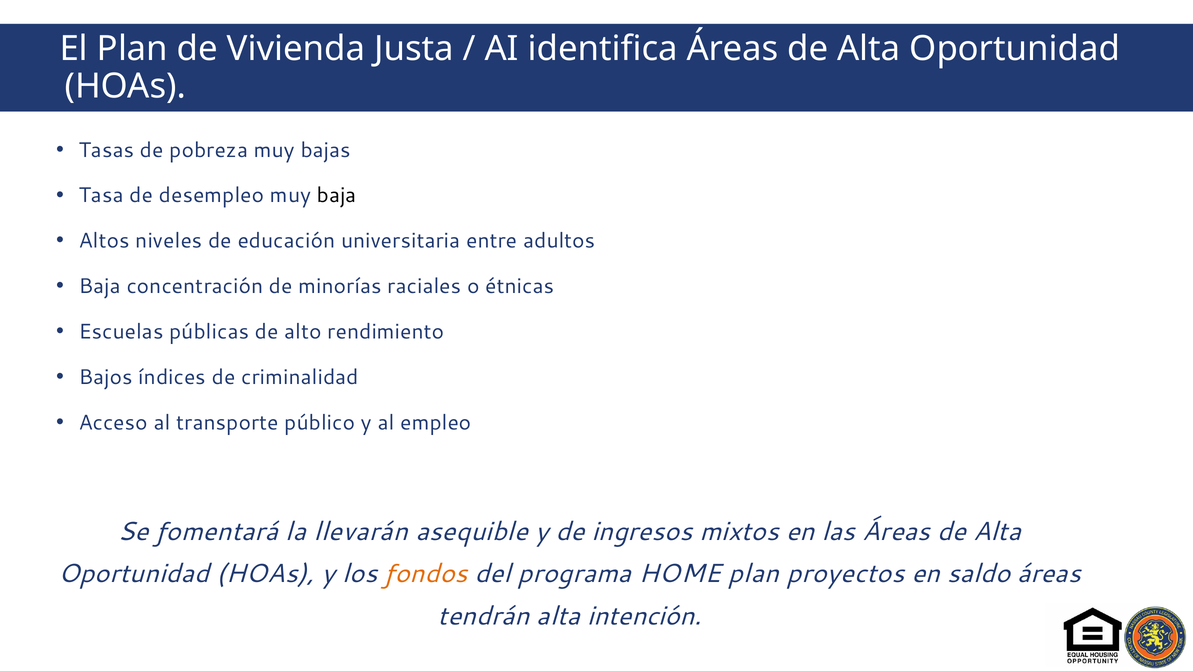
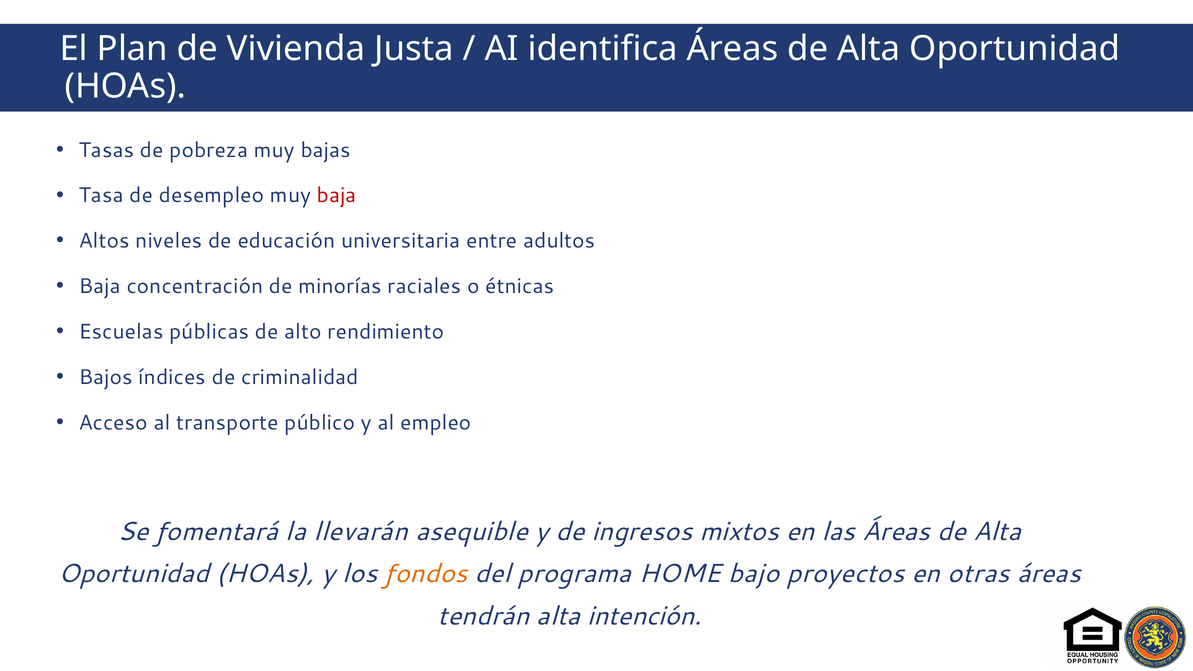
baja at (337, 196) colour: black -> red
HOME plan: plan -> bajo
saldo: saldo -> otras
